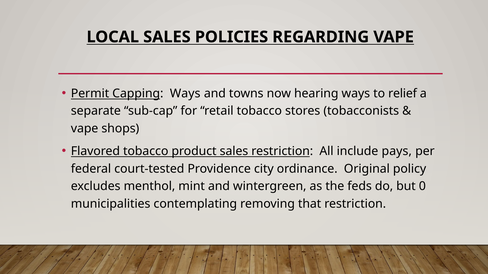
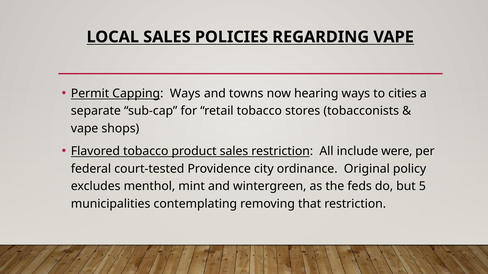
relief: relief -> cities
pays: pays -> were
0: 0 -> 5
